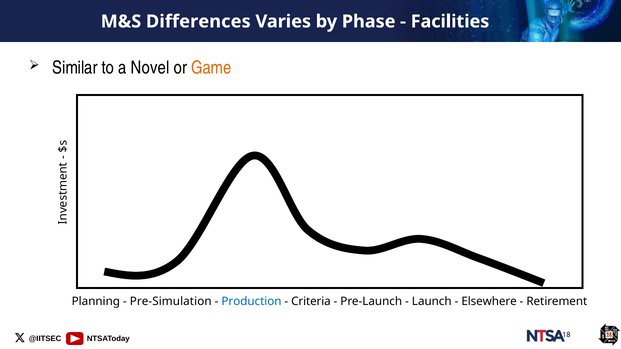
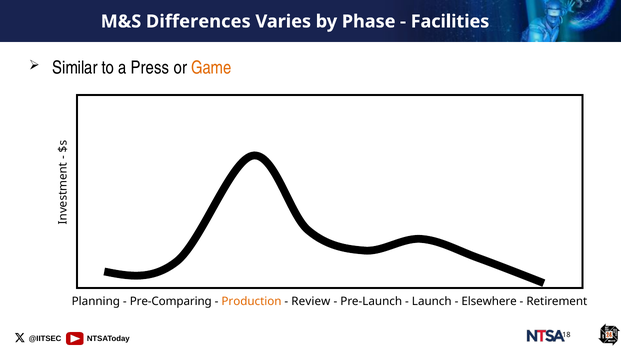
Novel: Novel -> Press
Pre-Simulation: Pre-Simulation -> Pre-Comparing
Production colour: blue -> orange
Criteria: Criteria -> Review
